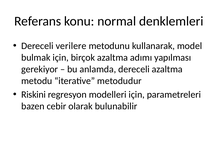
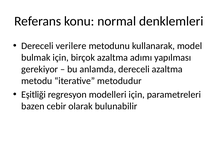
Riskini: Riskini -> Eşitliği
